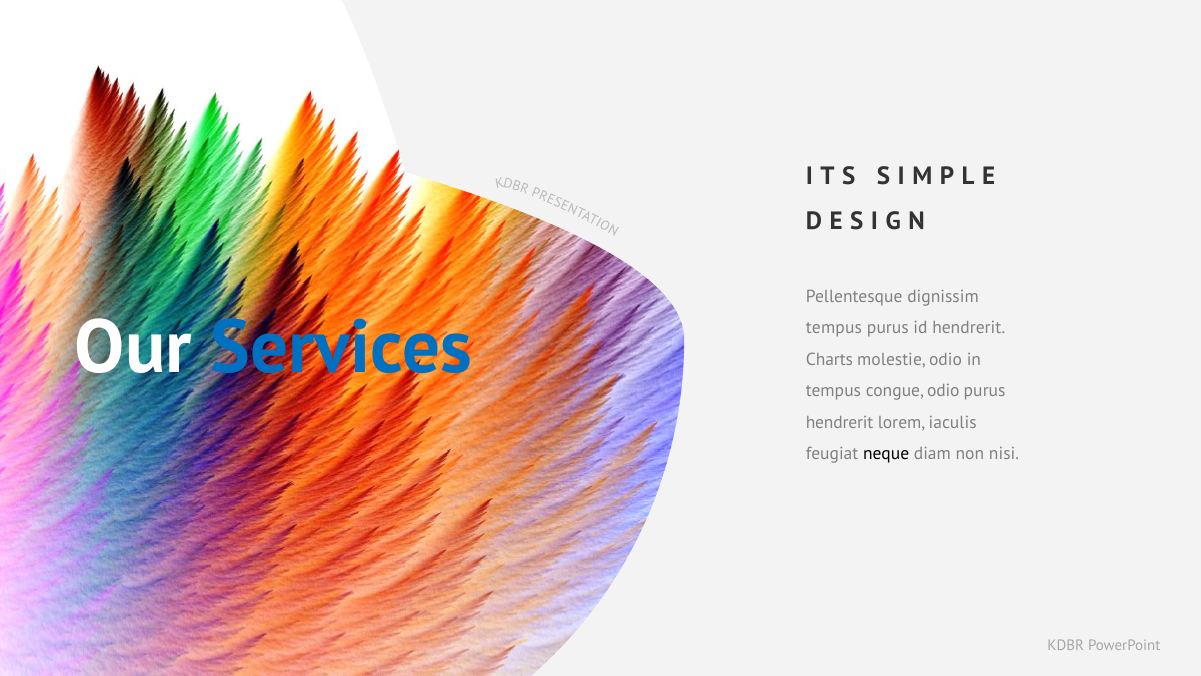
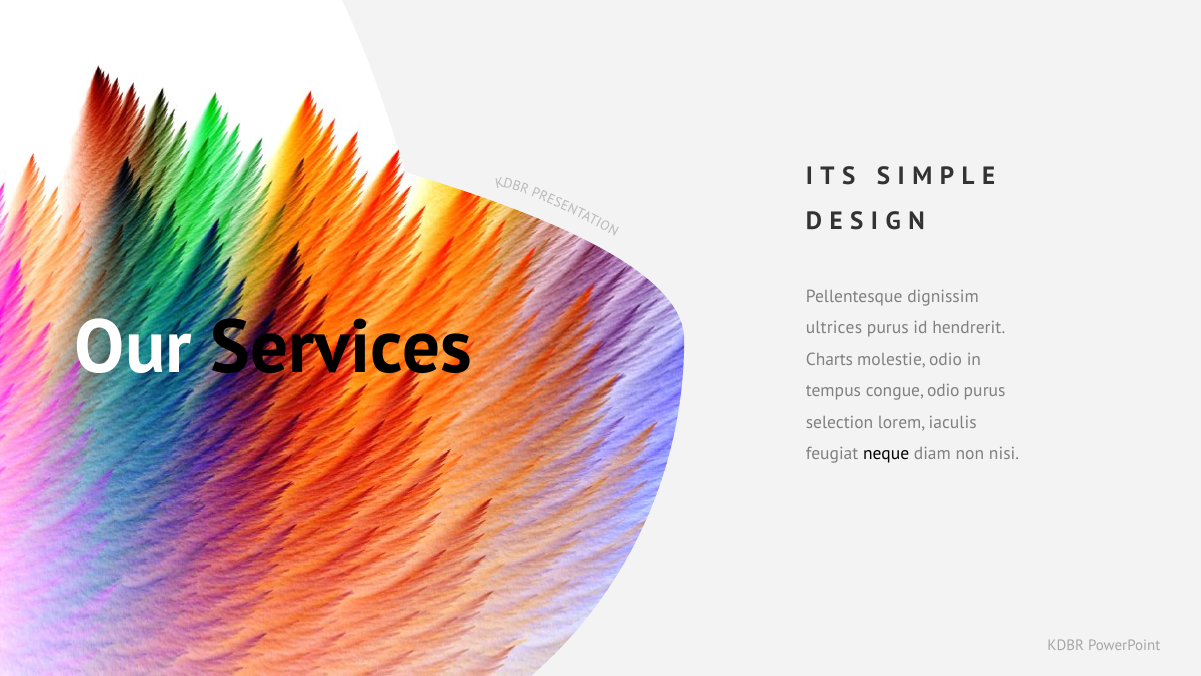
Services colour: blue -> black
tempus at (834, 328): tempus -> ultrices
hendrerit at (840, 422): hendrerit -> selection
